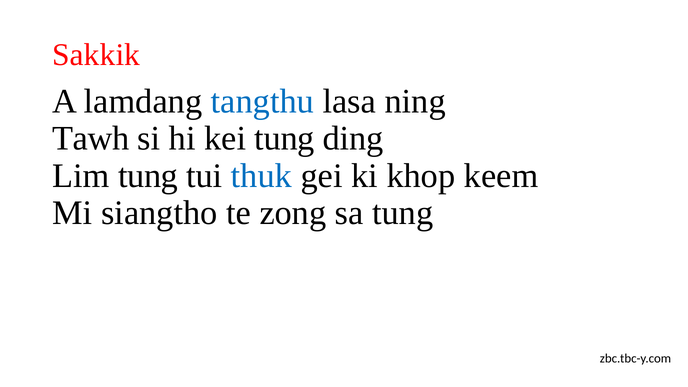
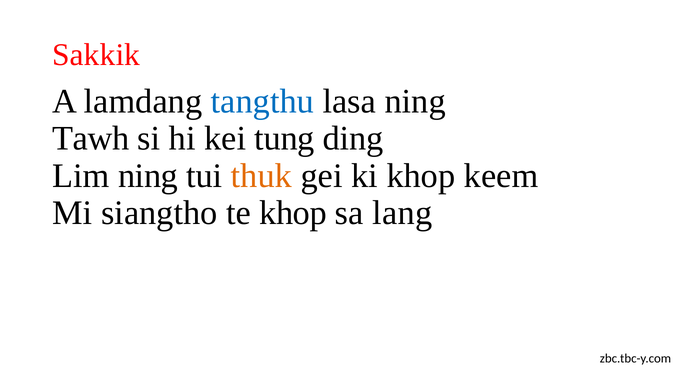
Lim tung: tung -> ning
thuk colour: blue -> orange
te zong: zong -> khop
sa tung: tung -> lang
